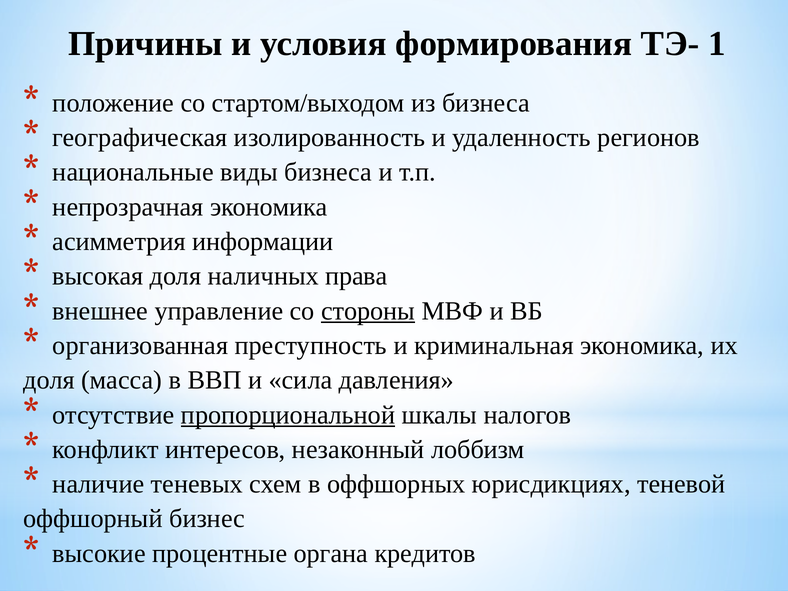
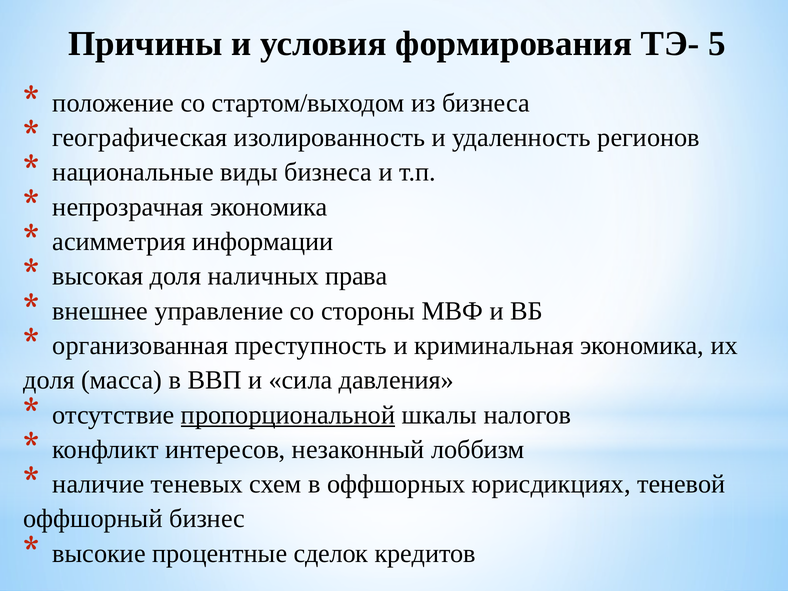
1: 1 -> 5
стороны underline: present -> none
органа: органа -> сделок
